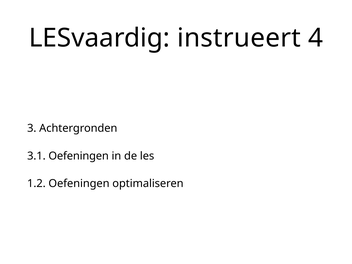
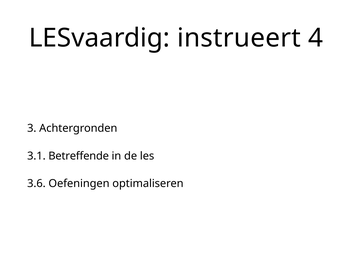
3.1 Oefeningen: Oefeningen -> Betreffende
1.2: 1.2 -> 3.6
